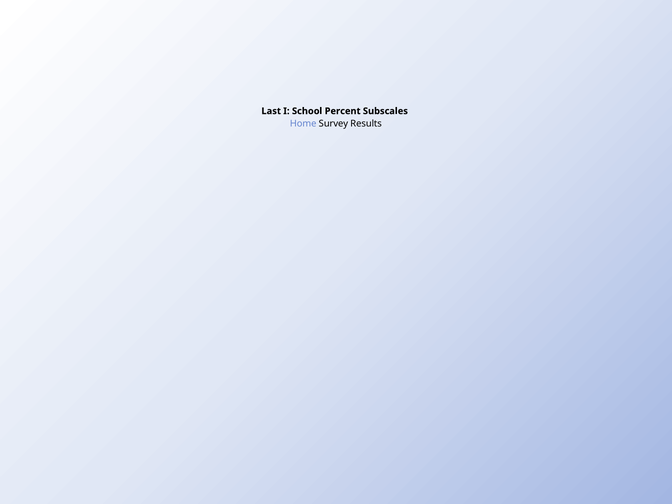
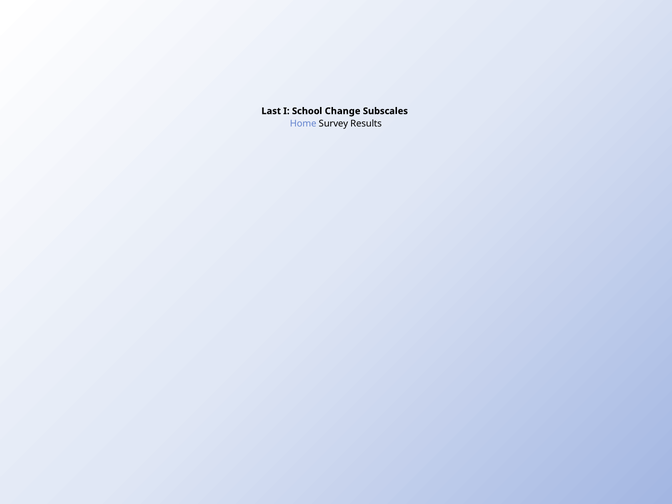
Percent: Percent -> Change
